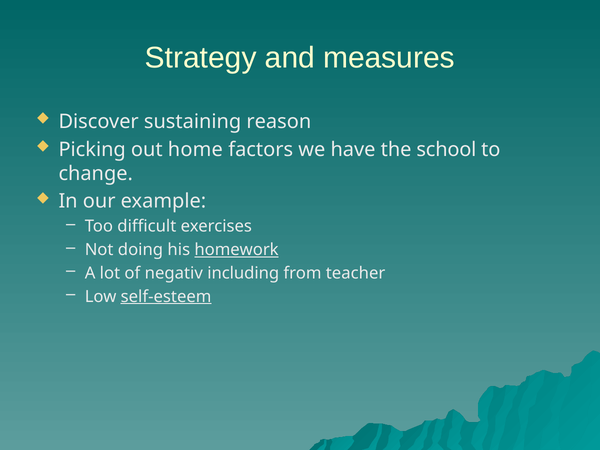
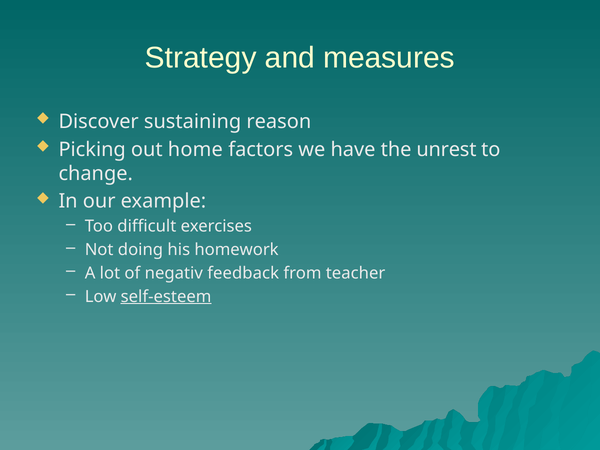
school: school -> unrest
homework underline: present -> none
including: including -> feedback
